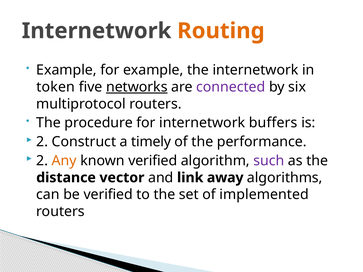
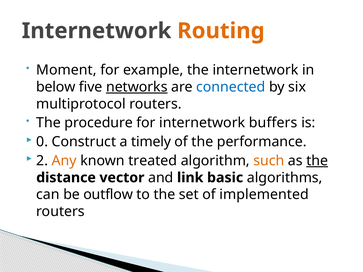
Example at (66, 70): Example -> Moment
token: token -> below
connected colour: purple -> blue
2 at (42, 142): 2 -> 0
known verified: verified -> treated
such colour: purple -> orange
the at (317, 161) underline: none -> present
away: away -> basic
be verified: verified -> outflow
